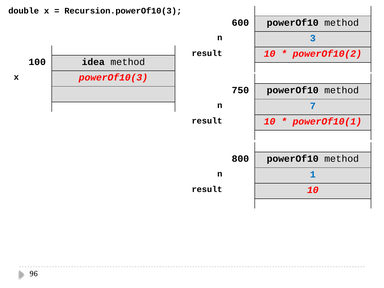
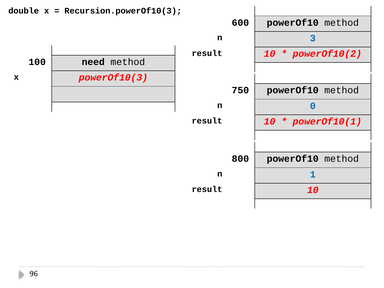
idea: idea -> need
7: 7 -> 0
